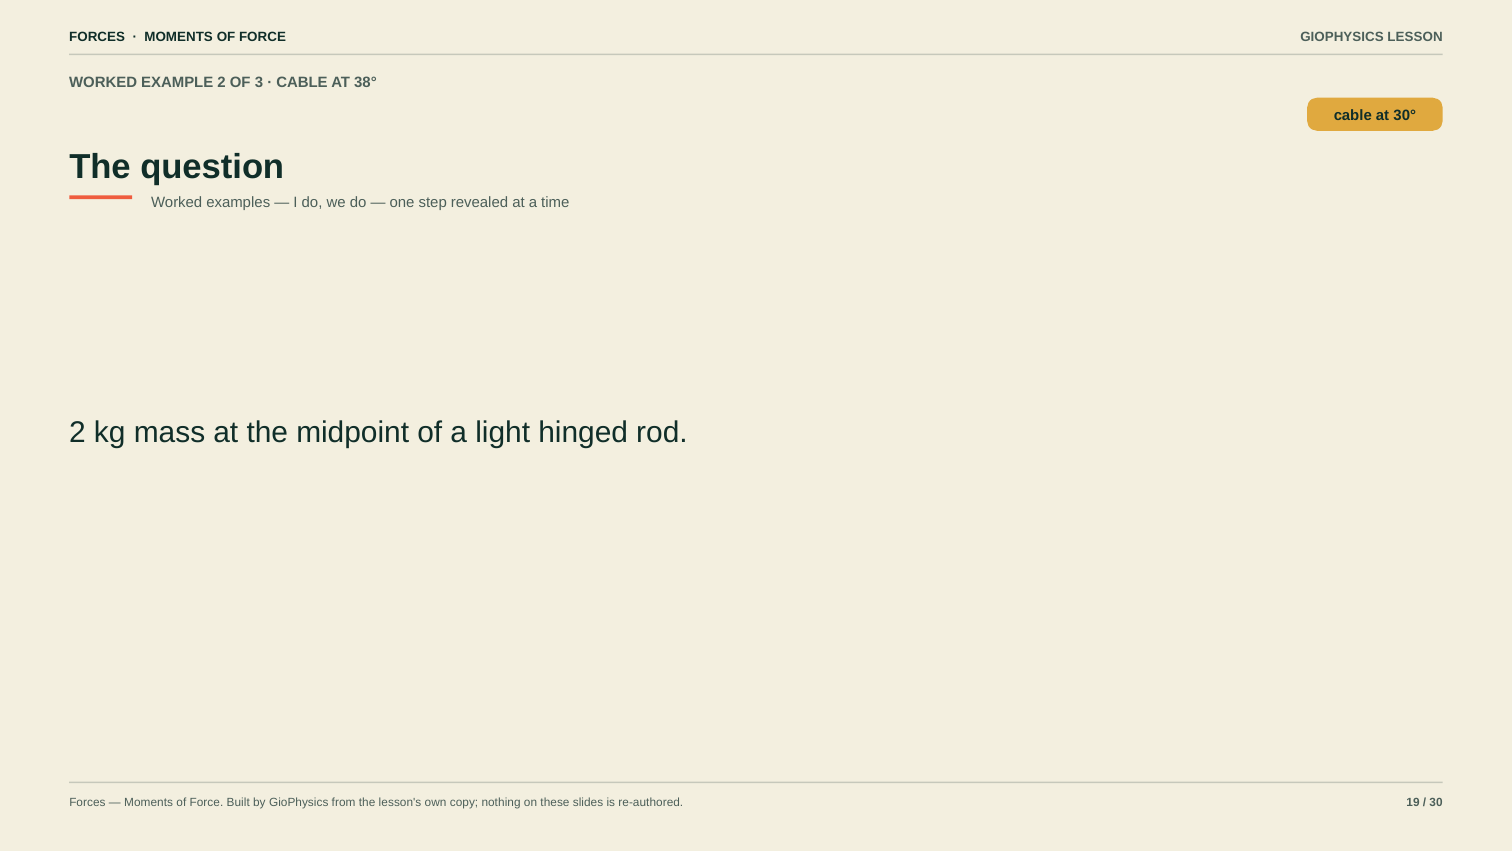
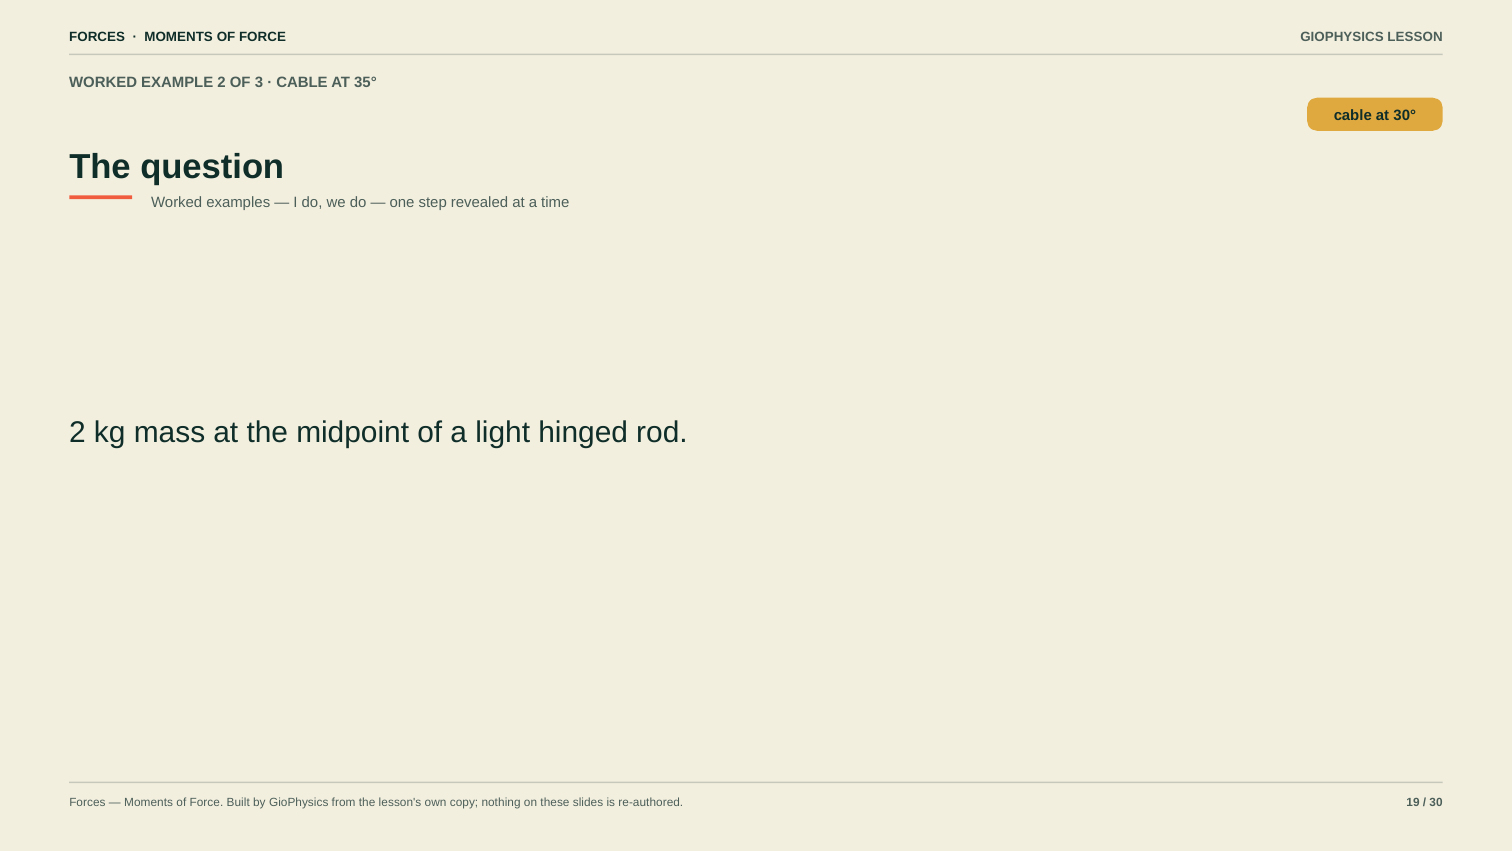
38°: 38° -> 35°
